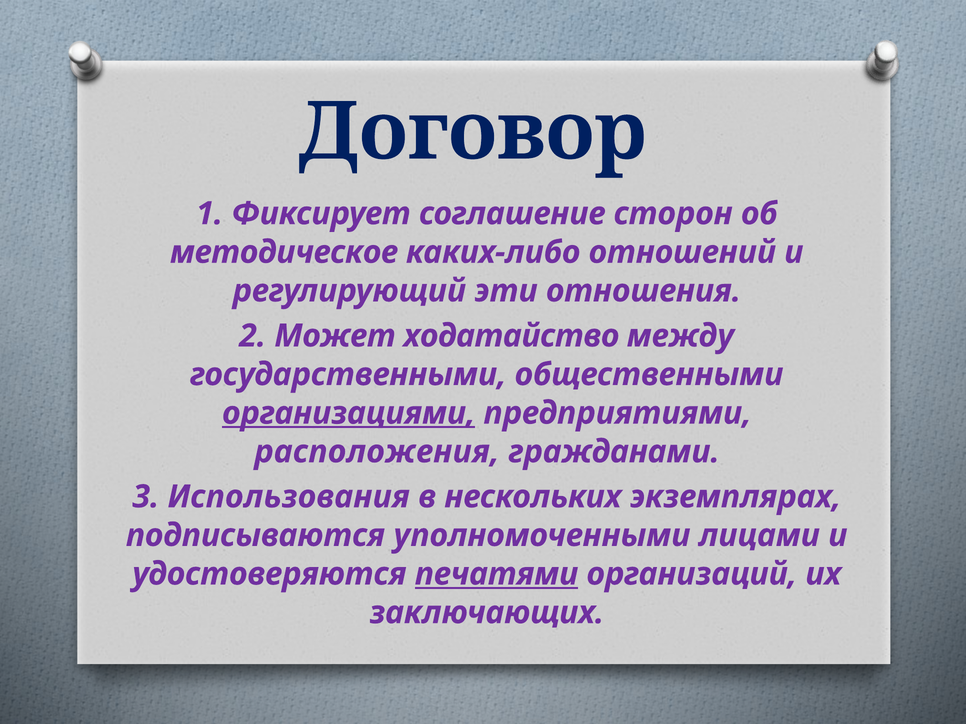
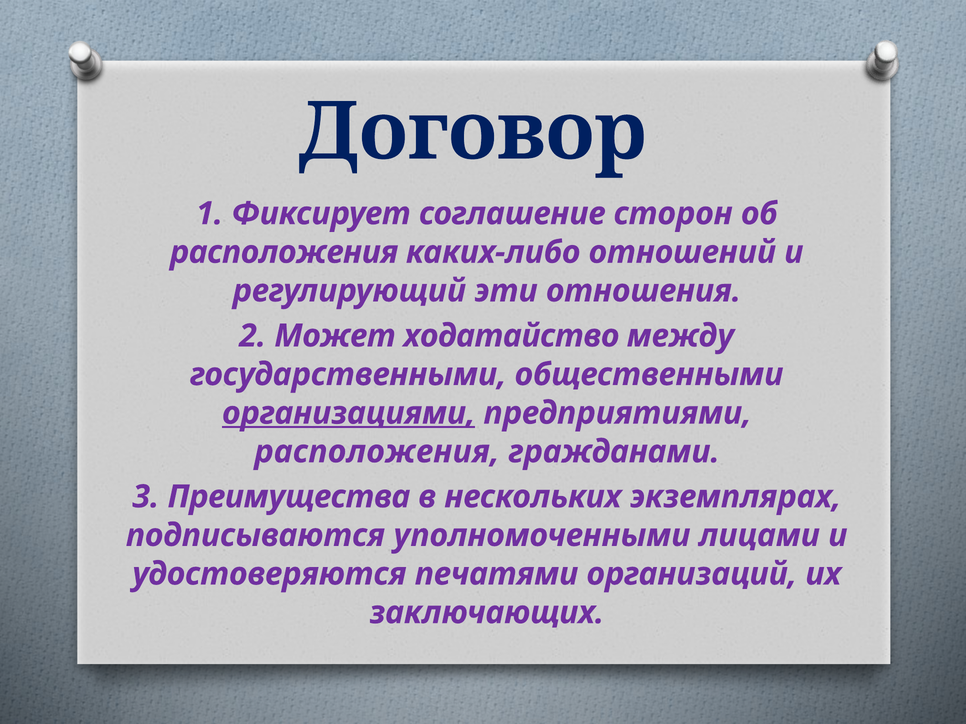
методическое at (284, 252): методическое -> расположения
Использования: Использования -> Преимущества
печатями underline: present -> none
